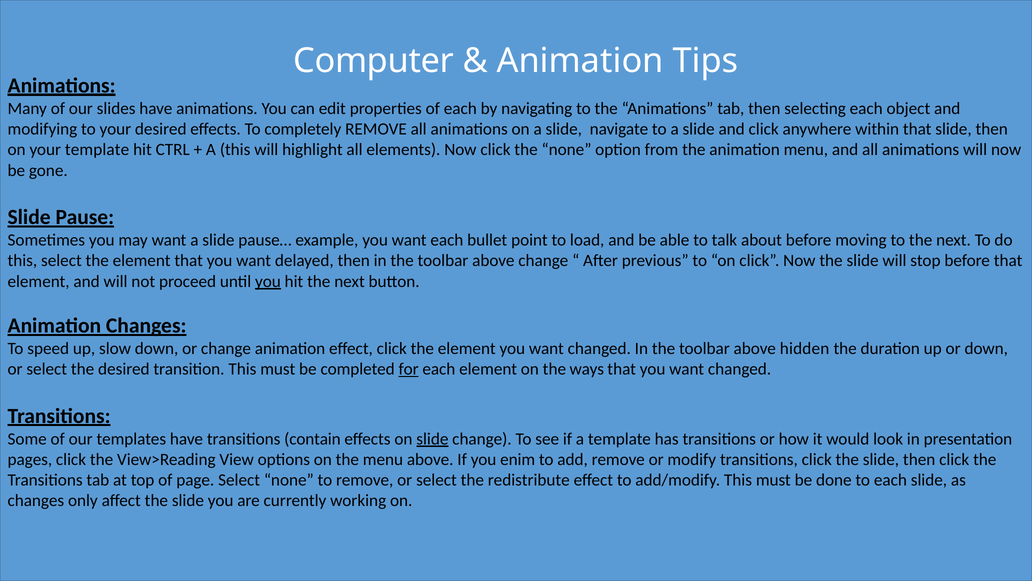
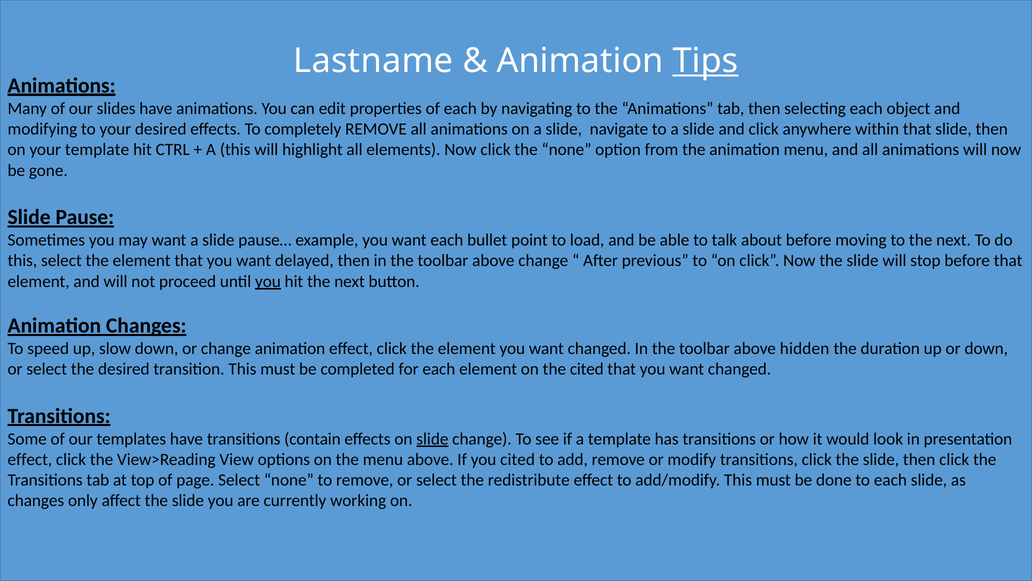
Computer: Computer -> Lastname
Tips underline: none -> present
for underline: present -> none
the ways: ways -> cited
pages at (30, 459): pages -> effect
you enim: enim -> cited
